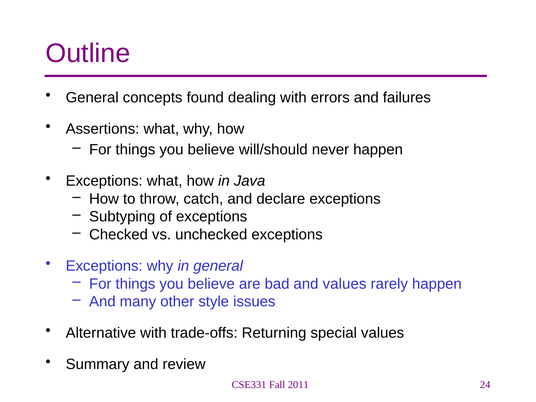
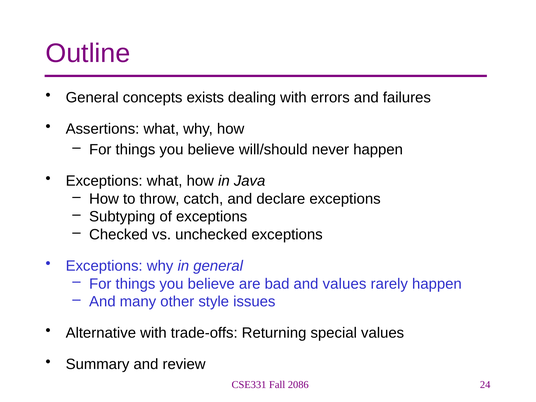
found: found -> exists
2011: 2011 -> 2086
